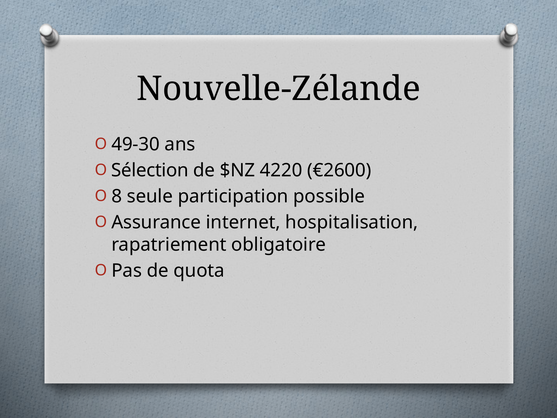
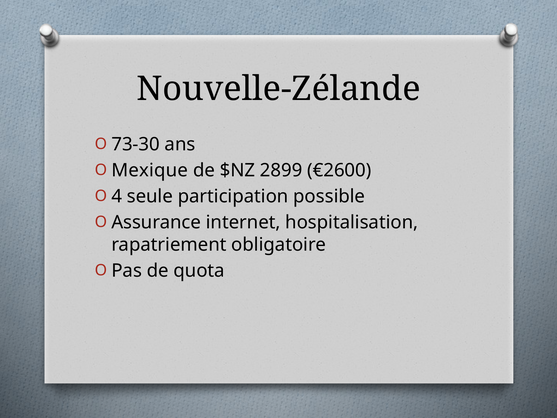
49-30: 49-30 -> 73-30
Sélection: Sélection -> Mexique
4220: 4220 -> 2899
8: 8 -> 4
